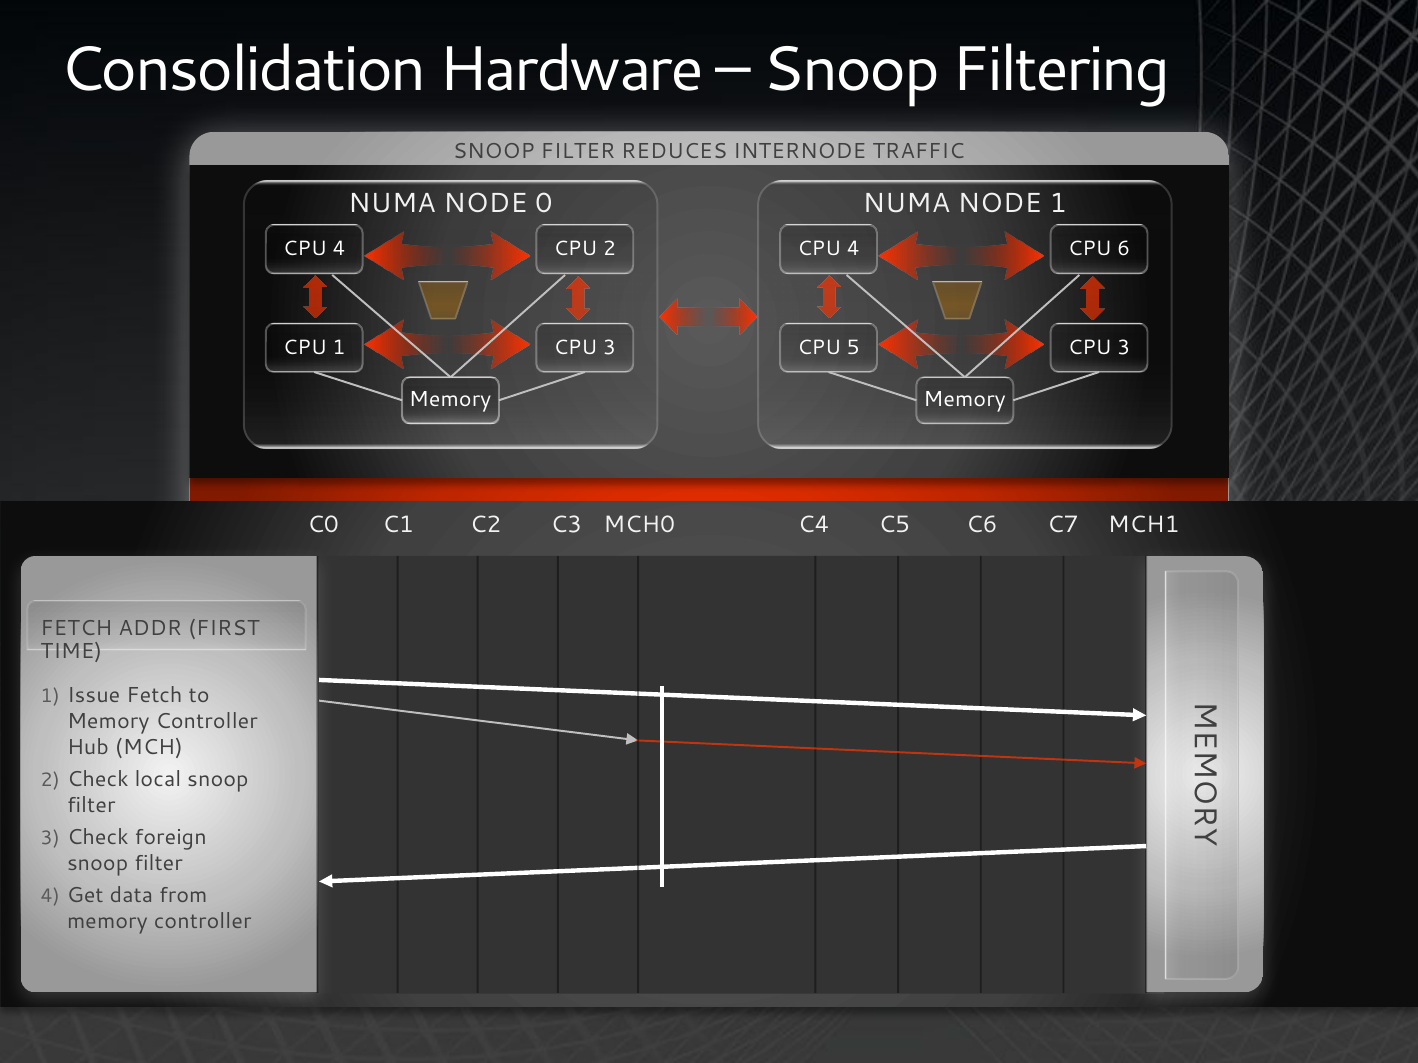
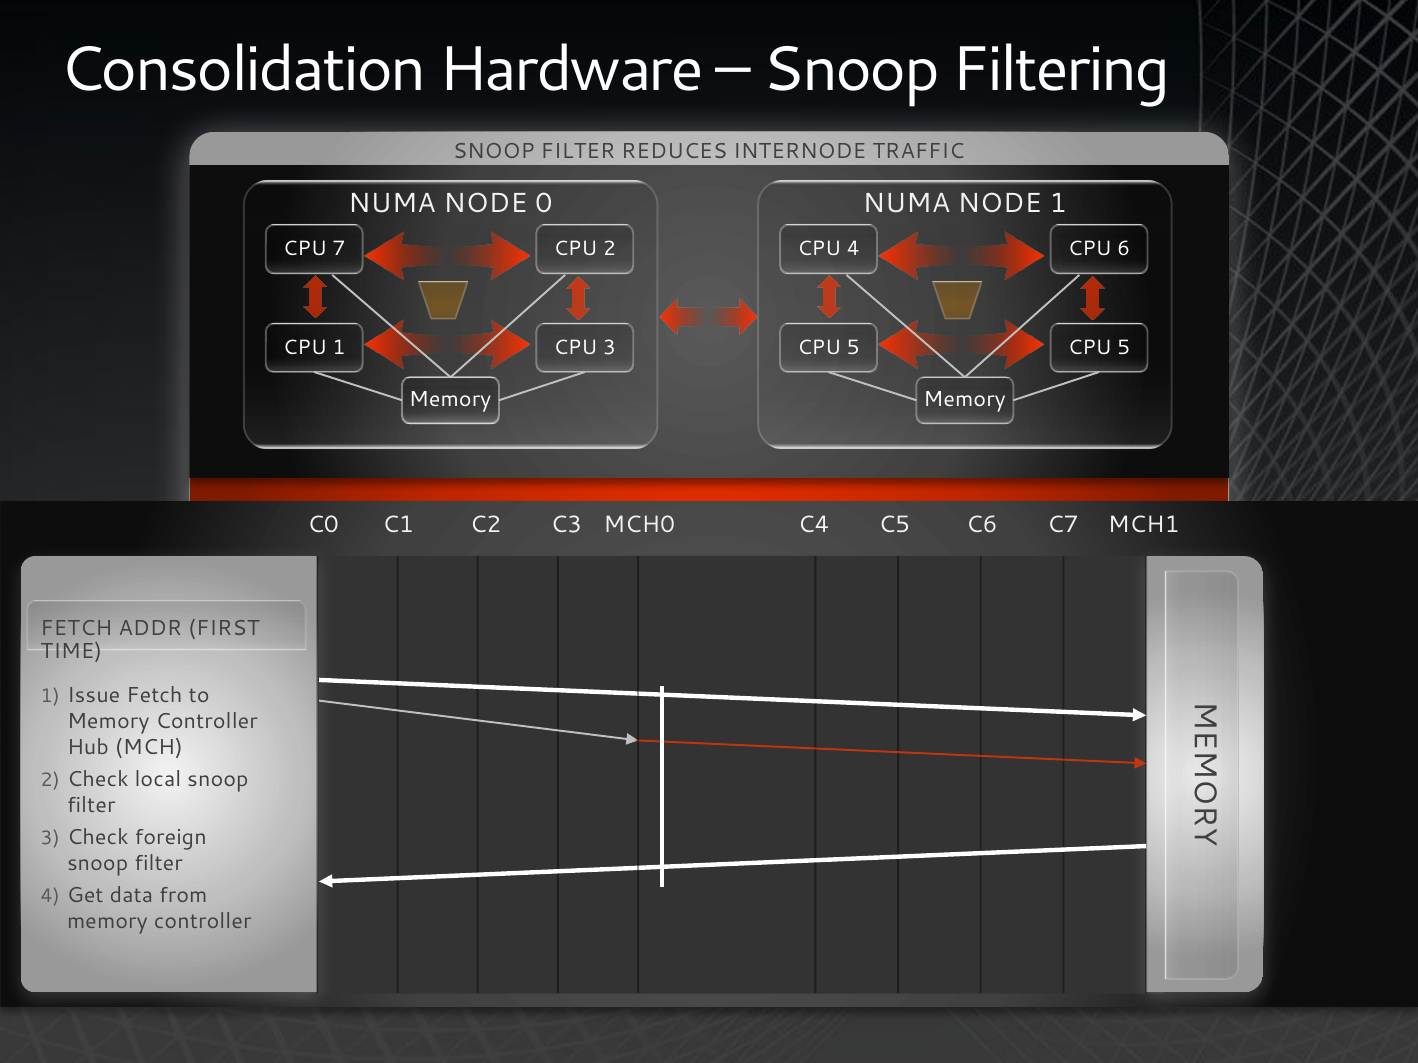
4 at (339, 249): 4 -> 7
3 at (1124, 347): 3 -> 5
